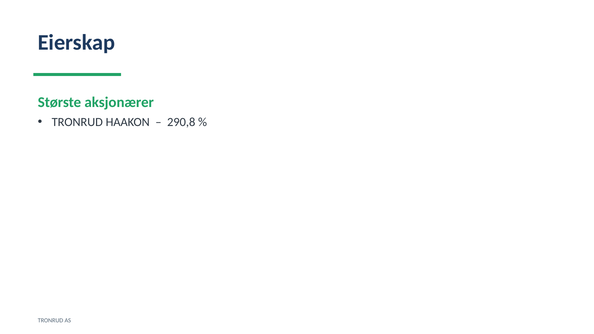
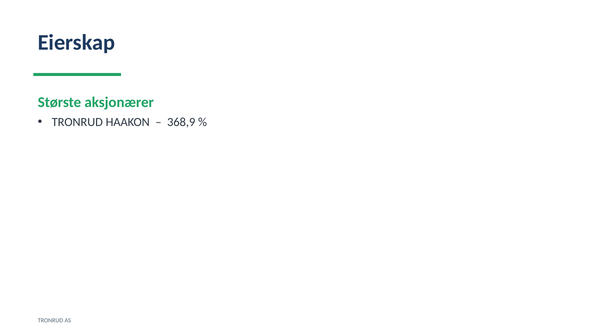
290,8: 290,8 -> 368,9
